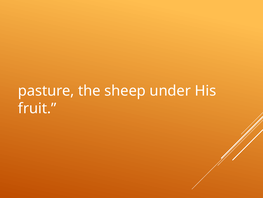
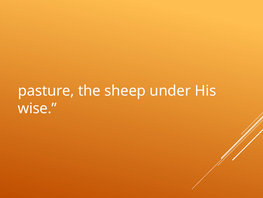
fruit: fruit -> wise
